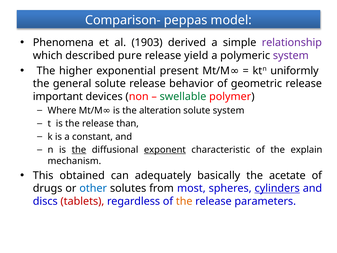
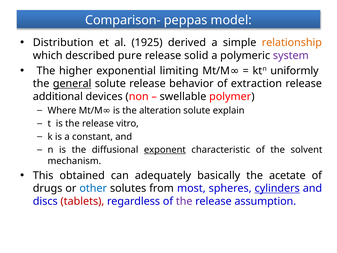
Phenomena: Phenomena -> Distribution
1903: 1903 -> 1925
relationship colour: purple -> orange
yield: yield -> solid
present: present -> limiting
general underline: none -> present
geometric: geometric -> extraction
important: important -> additional
swellable colour: green -> black
solute system: system -> explain
than: than -> vitro
the at (79, 150) underline: present -> none
explain: explain -> solvent
the at (184, 201) colour: orange -> purple
parameters: parameters -> assumption
